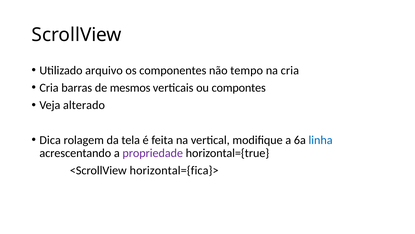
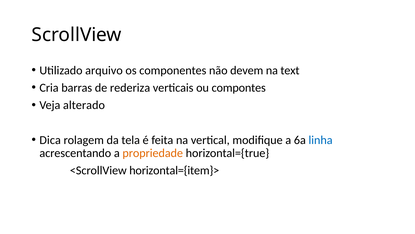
tempo: tempo -> devem
na cria: cria -> text
mesmos: mesmos -> rederiza
propriedade colour: purple -> orange
horizontal={fica}>: horizontal={fica}> -> horizontal={item}>
